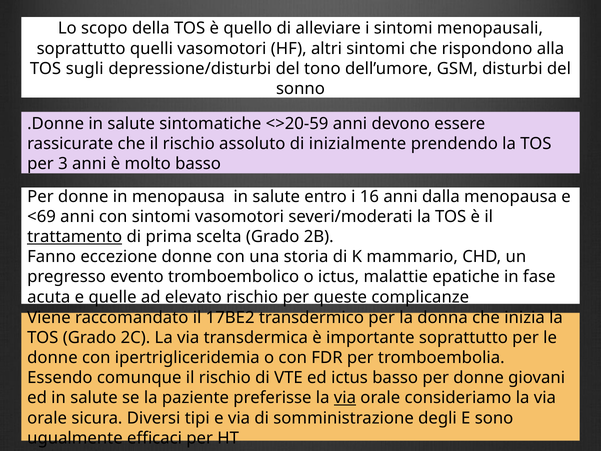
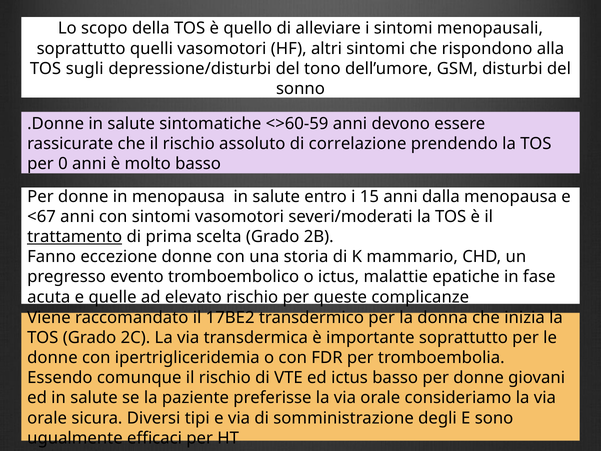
<>20-59: <>20-59 -> <>60-59
inizialmente: inizialmente -> correlazione
3: 3 -> 0
16: 16 -> 15
<69: <69 -> <67
via at (345, 398) underline: present -> none
